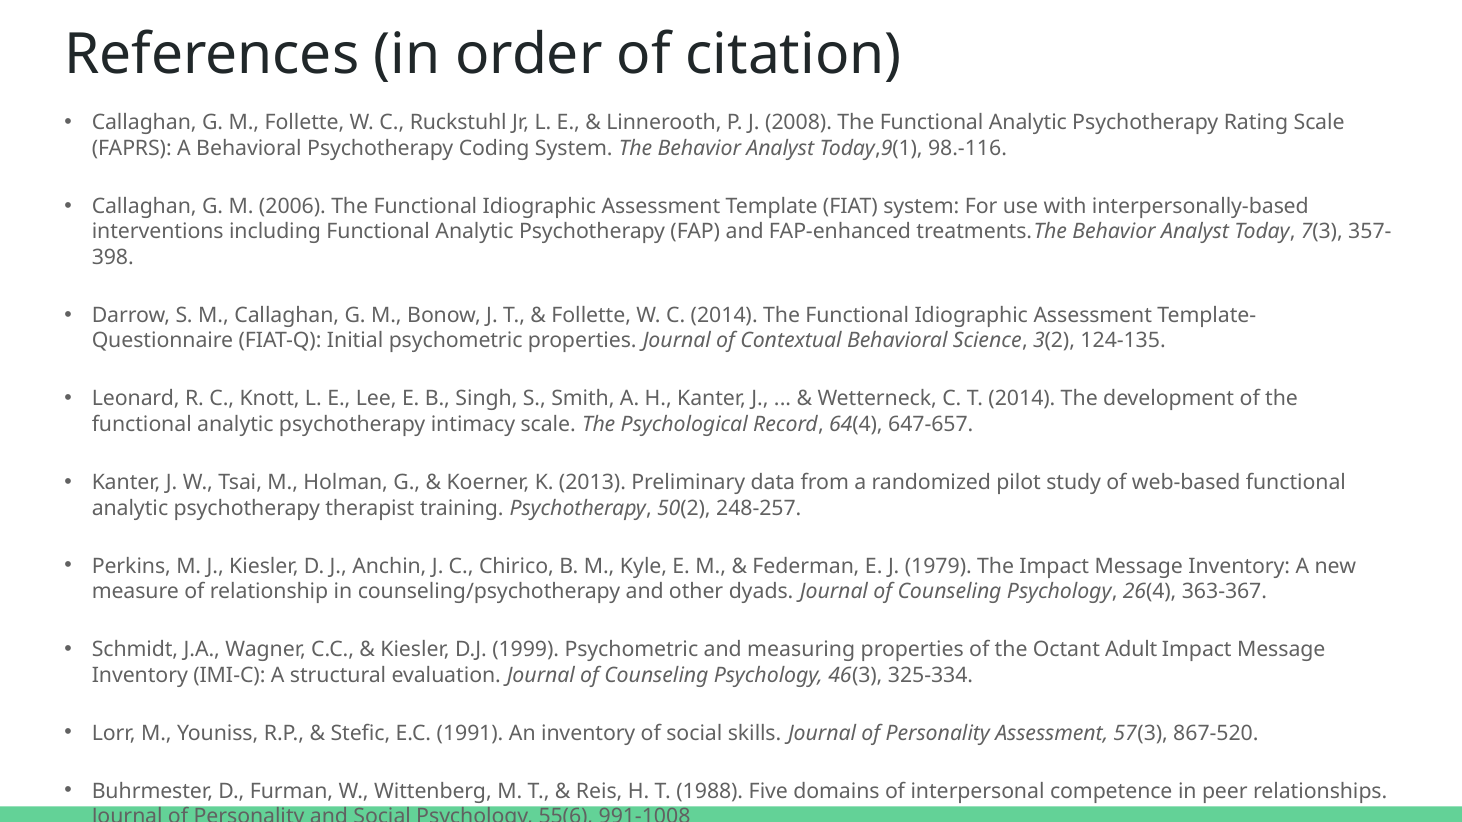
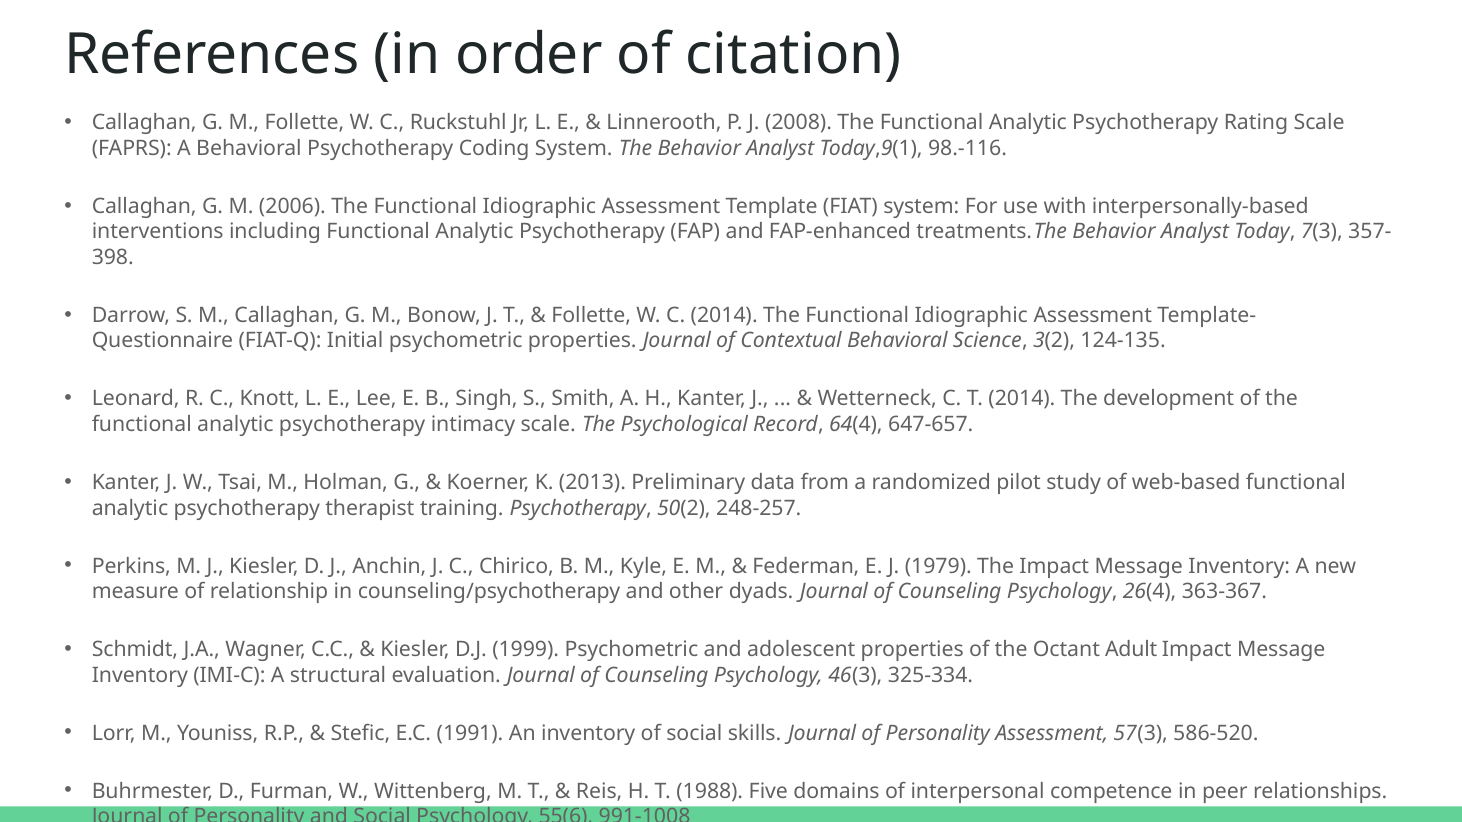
measuring: measuring -> adolescent
867-520: 867-520 -> 586-520
